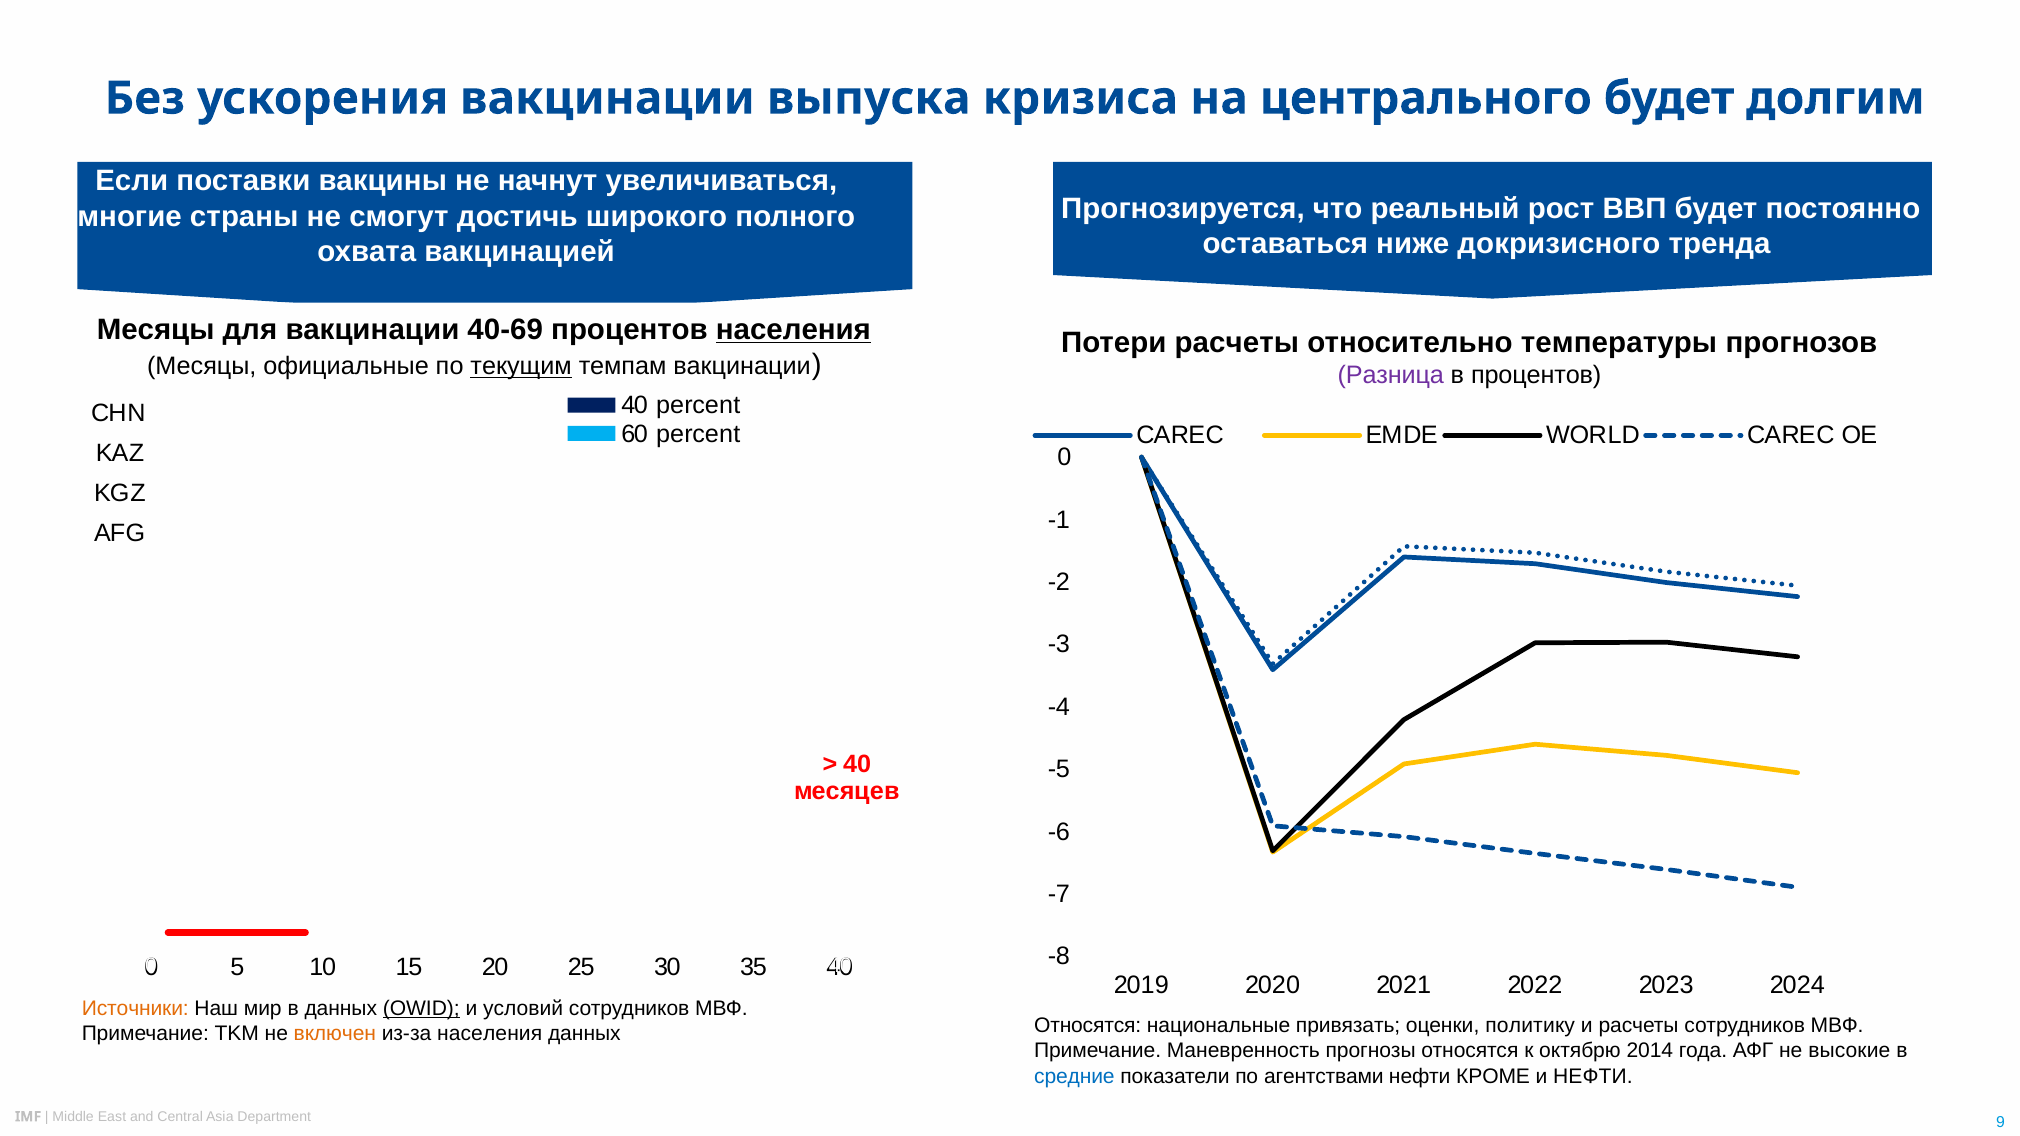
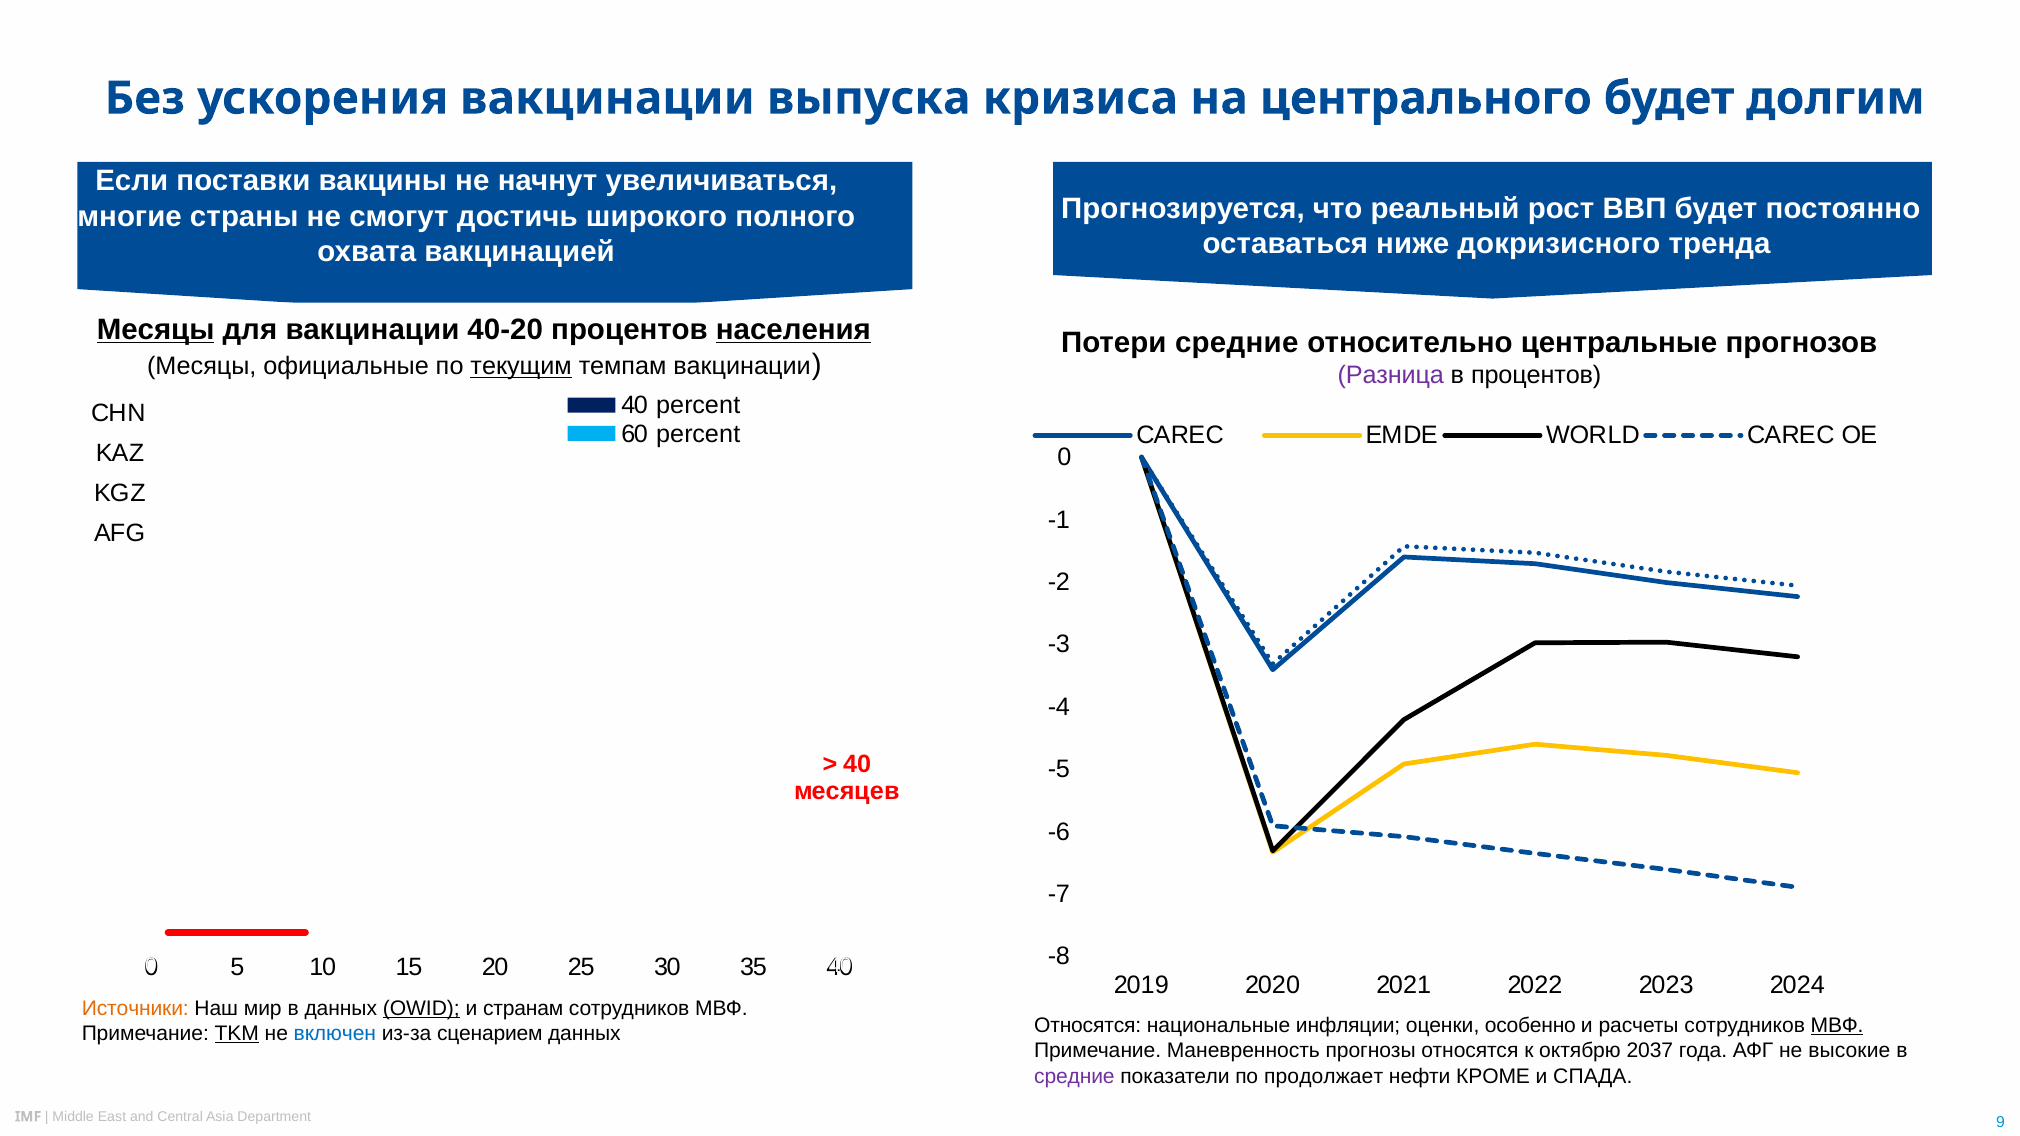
Месяцы at (156, 330) underline: none -> present
40-69: 40-69 -> 40-20
Потери расчеты: расчеты -> средние
температуры: температуры -> центральные
условий: условий -> странам
привязать: привязать -> инфляции
политику: политику -> особенно
МВФ at (1837, 1026) underline: none -> present
TKM underline: none -> present
включен colour: orange -> blue
из-за населения: населения -> сценарием
2014: 2014 -> 2037
средние at (1074, 1076) colour: blue -> purple
агентствами: агентствами -> продолжает
и НЕФТИ: НЕФТИ -> СПАДА
